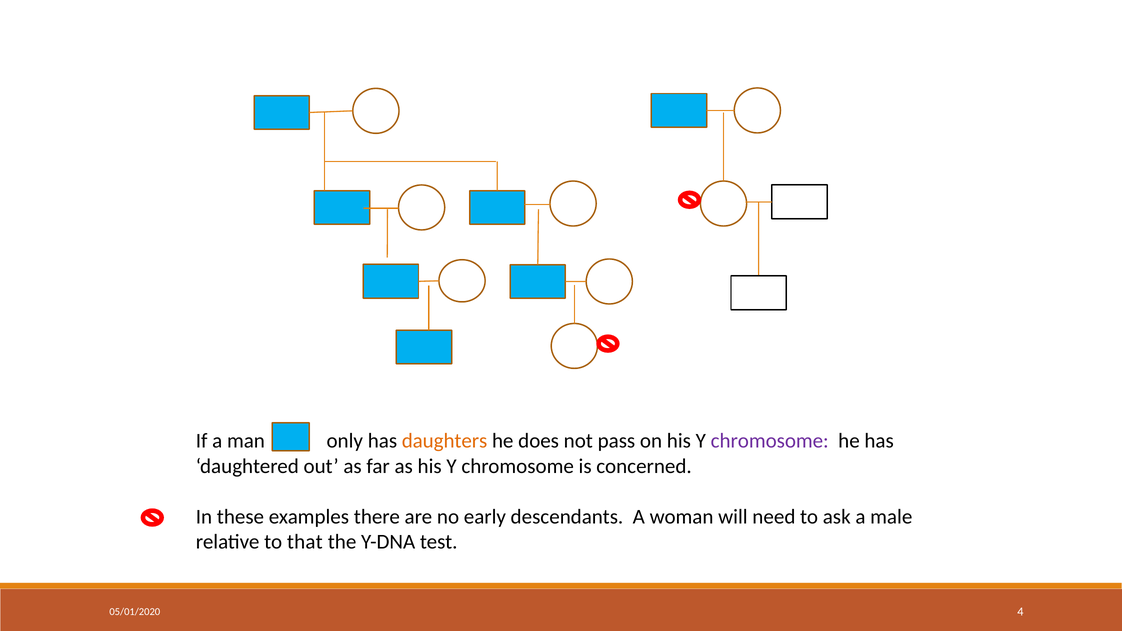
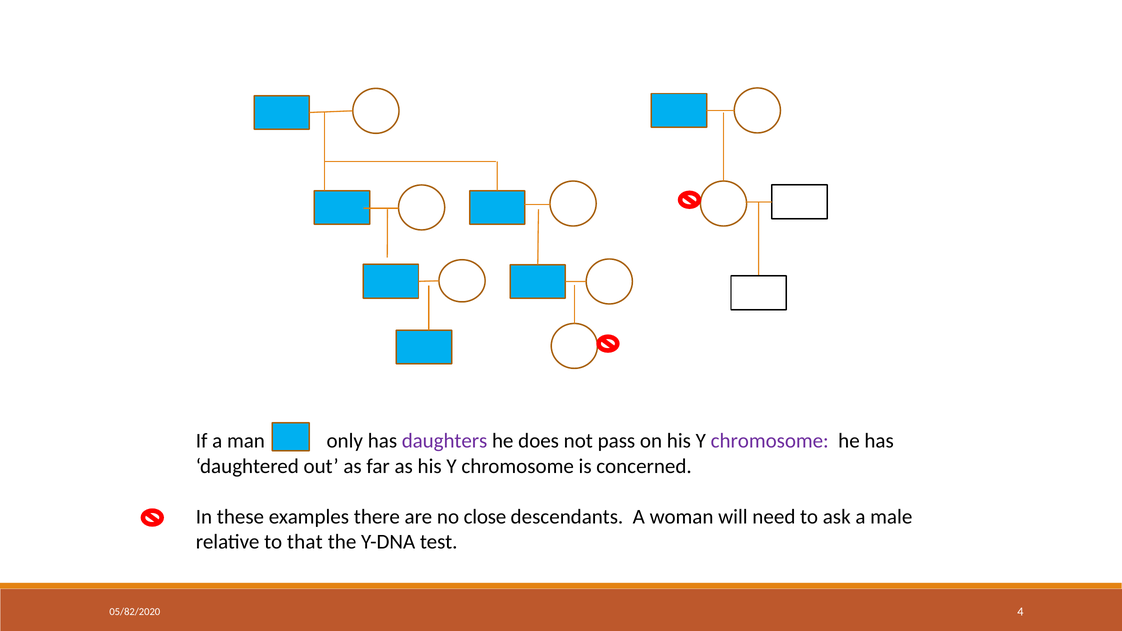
daughters colour: orange -> purple
early: early -> close
05/01/2020: 05/01/2020 -> 05/82/2020
